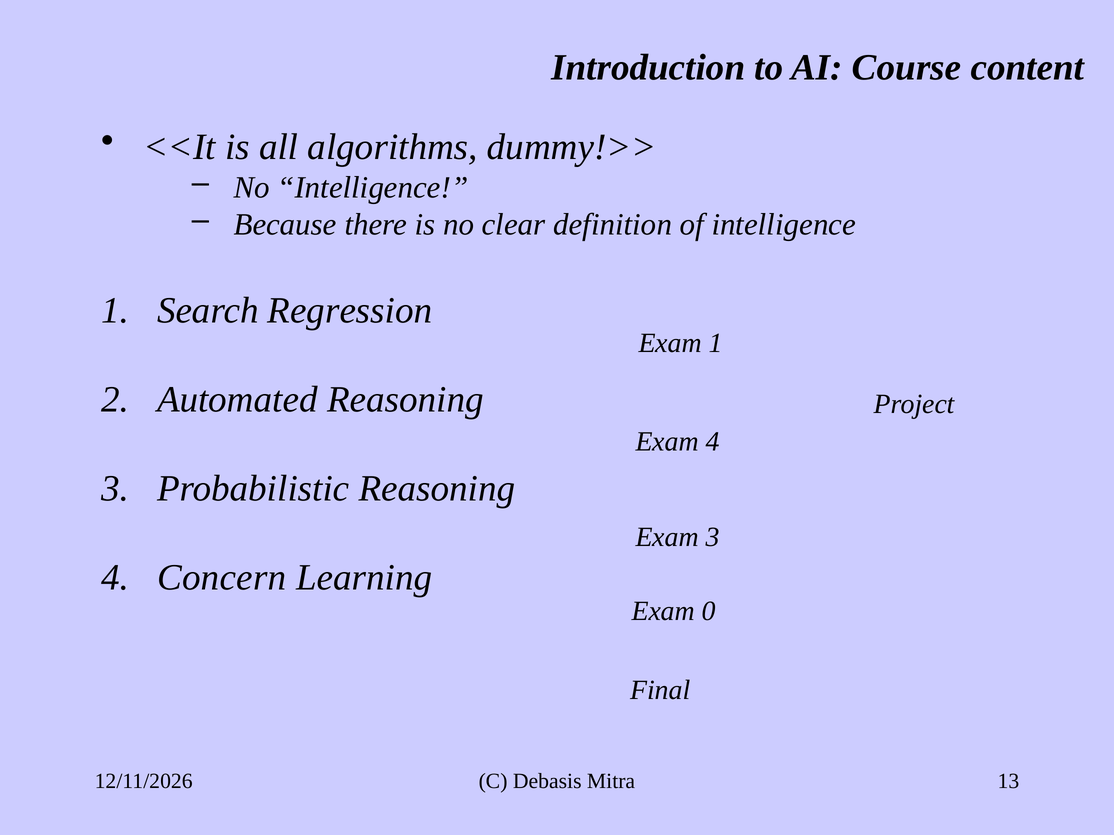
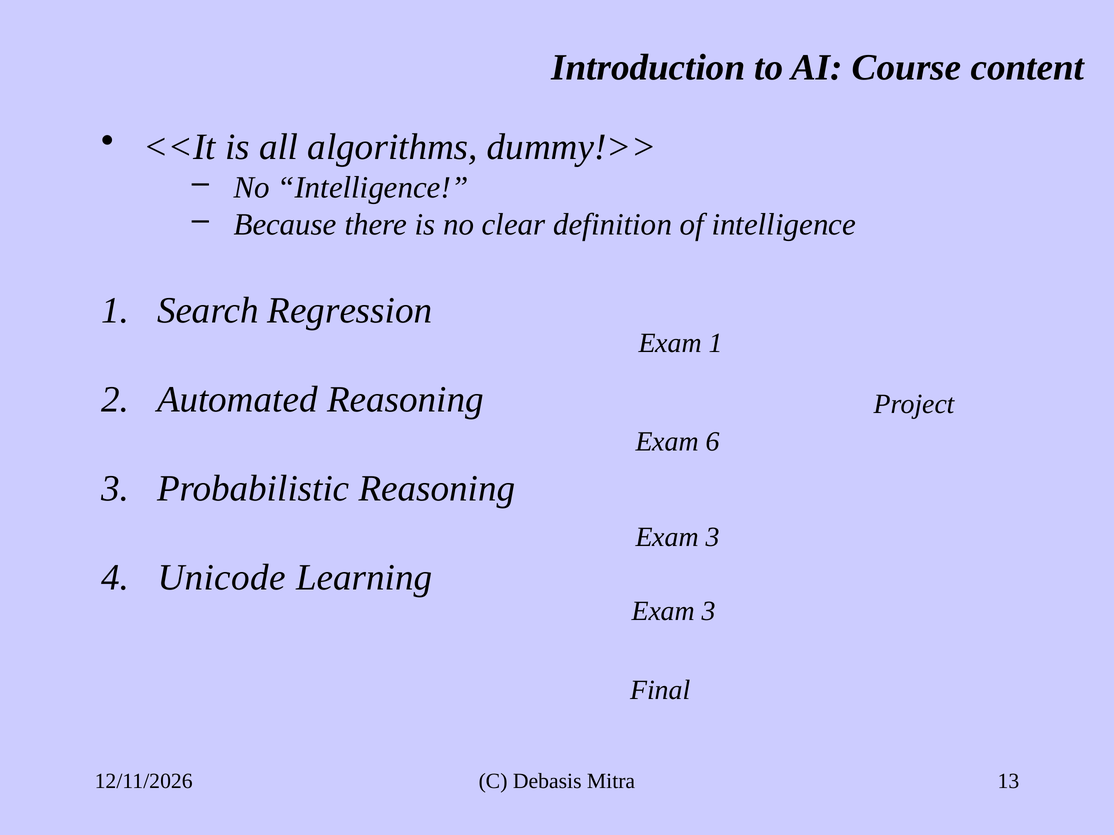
Exam 4: 4 -> 6
Concern: Concern -> Unicode
0 at (709, 612): 0 -> 3
